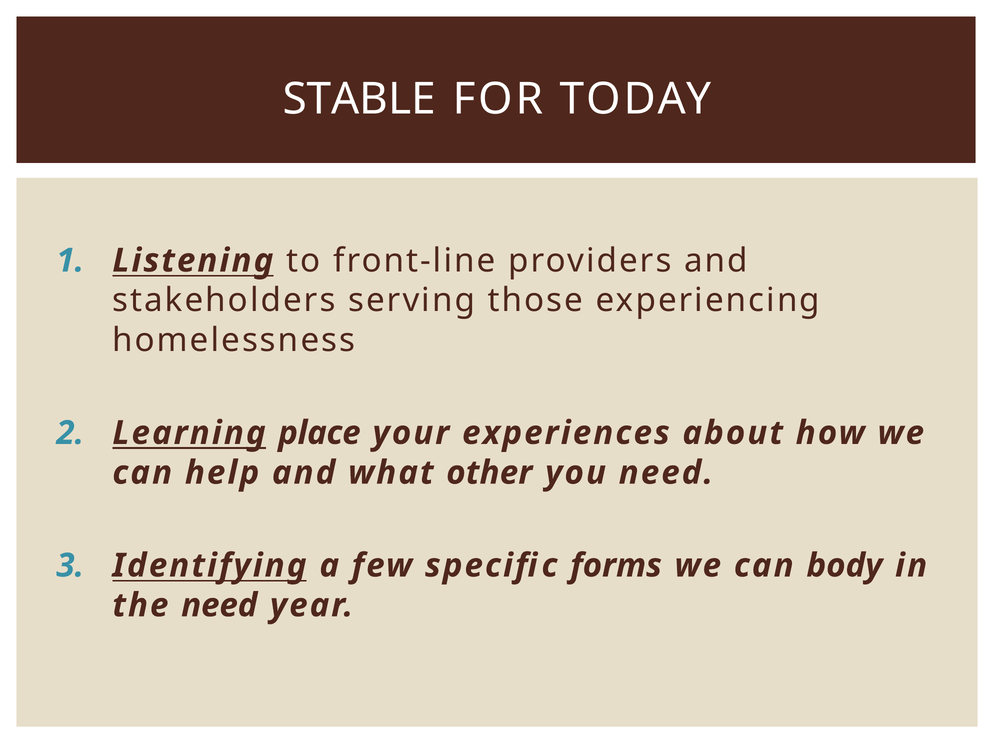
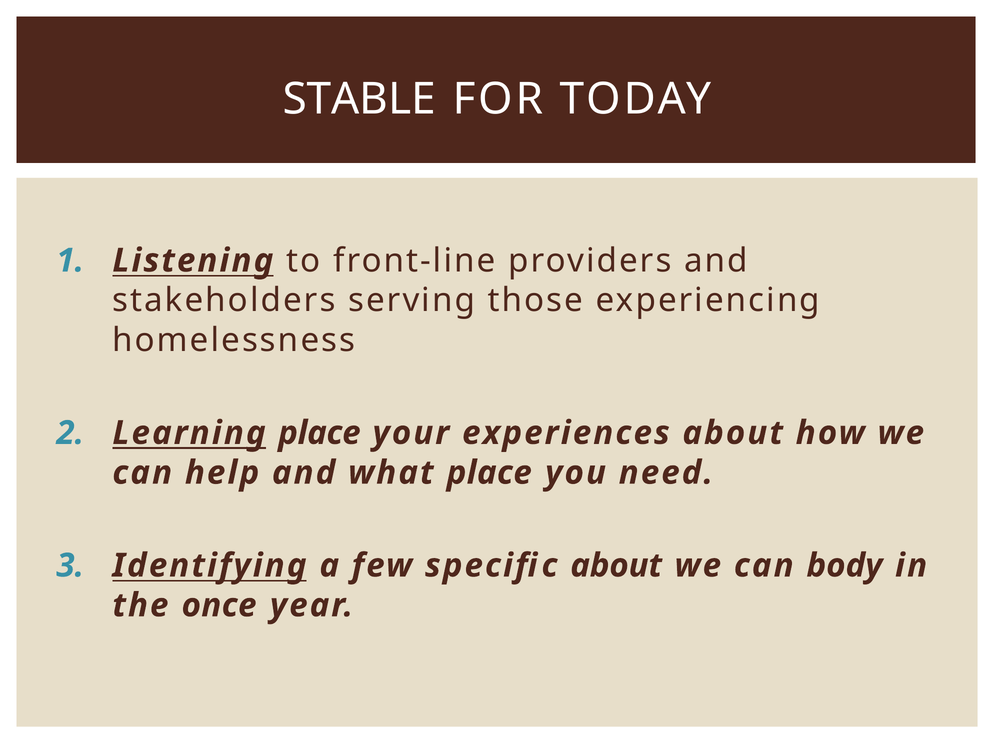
what other: other -> place
specific forms: forms -> about
the need: need -> once
